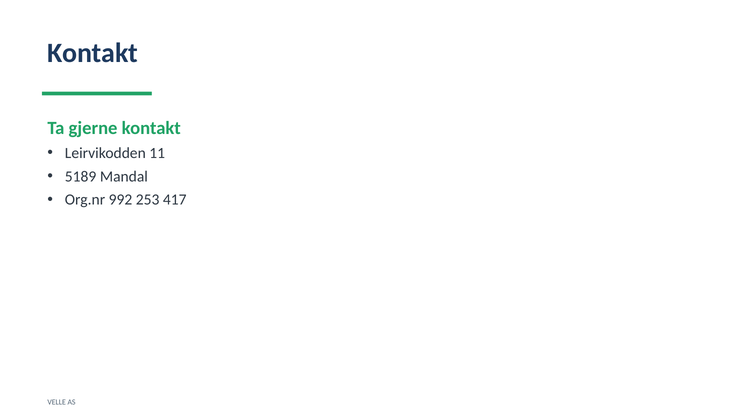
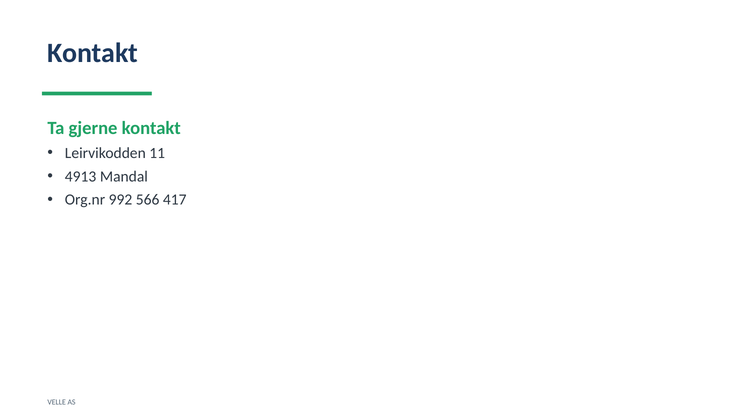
5189: 5189 -> 4913
253: 253 -> 566
